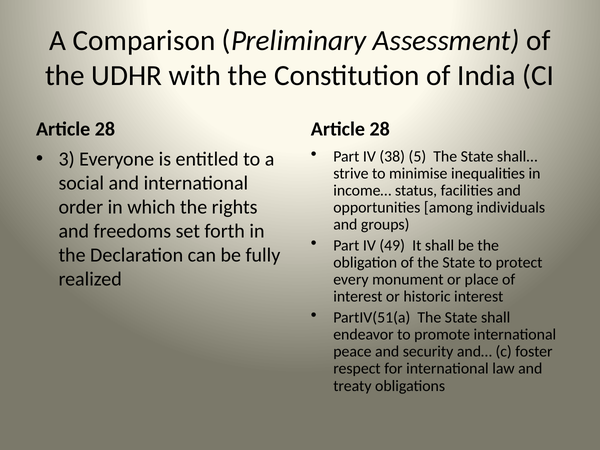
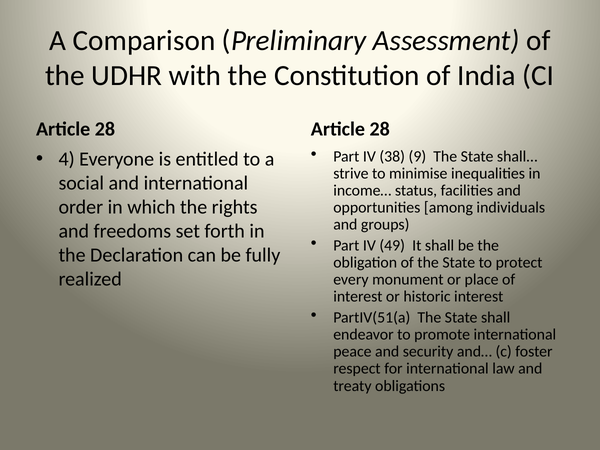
5: 5 -> 9
3: 3 -> 4
